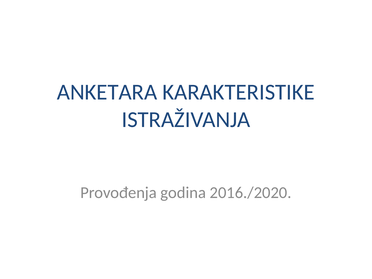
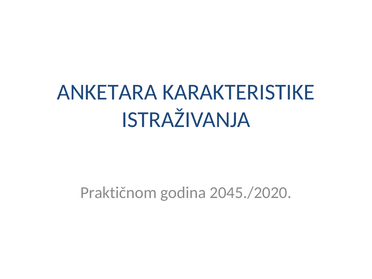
Provođenja: Provođenja -> Praktičnom
2016./2020: 2016./2020 -> 2045./2020
